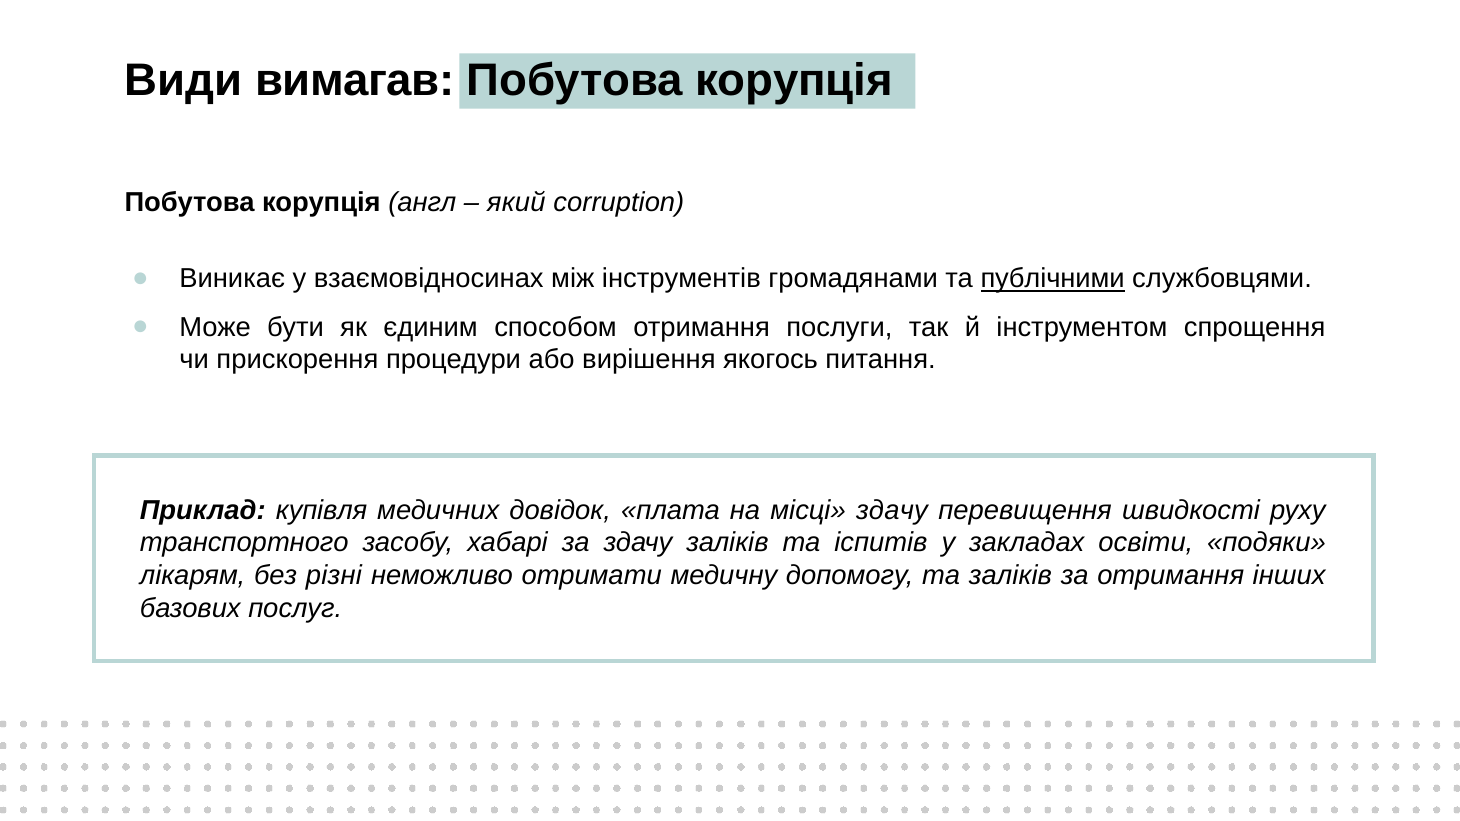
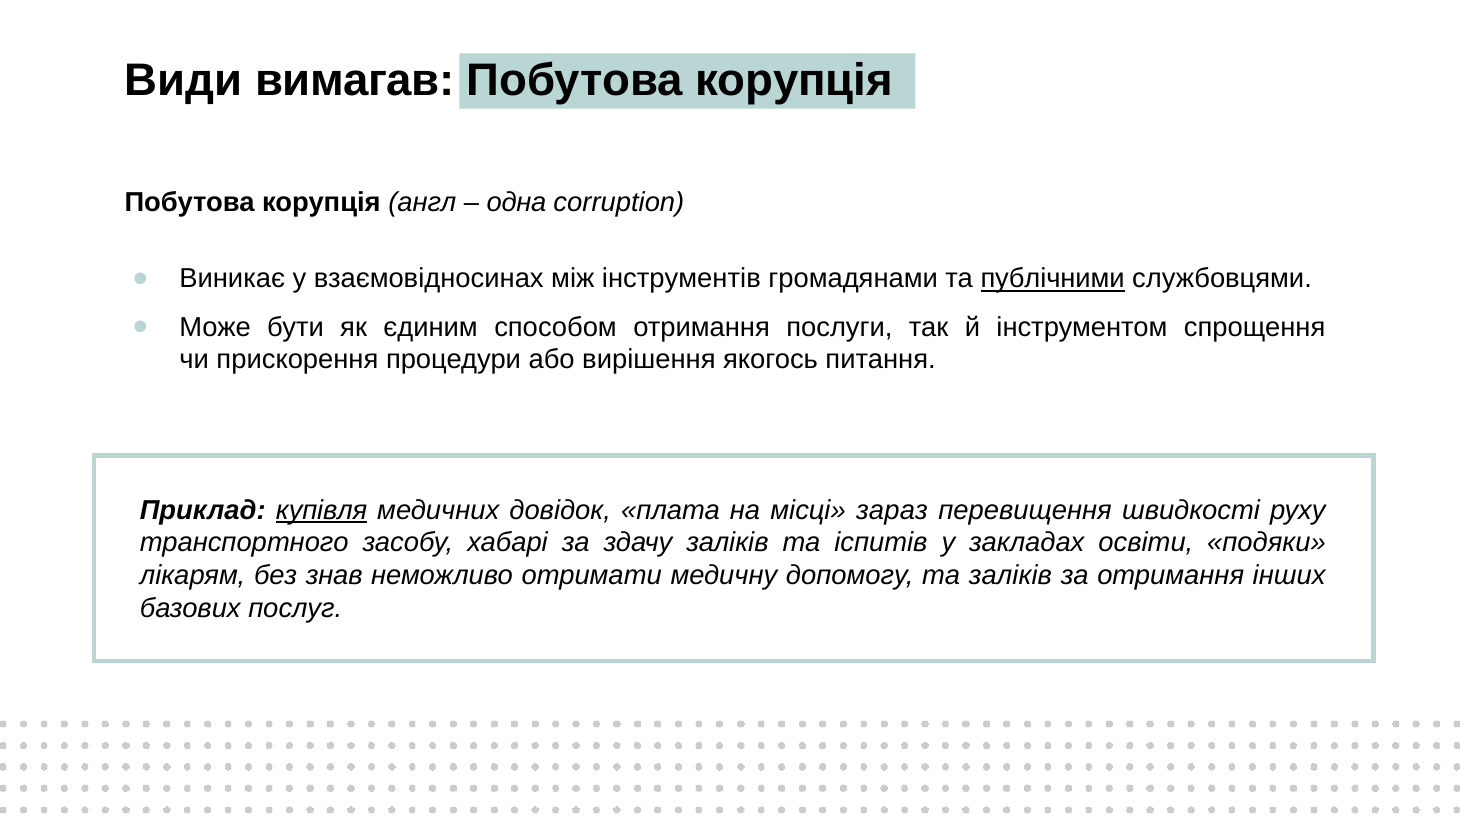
який: який -> одна
купівля underline: none -> present
місці здачу: здачу -> зараз
різні: різні -> знав
